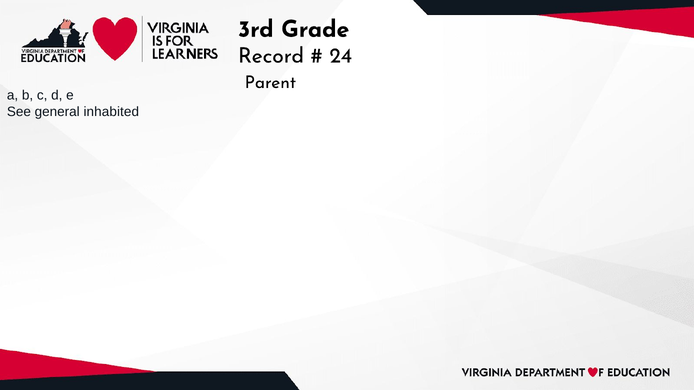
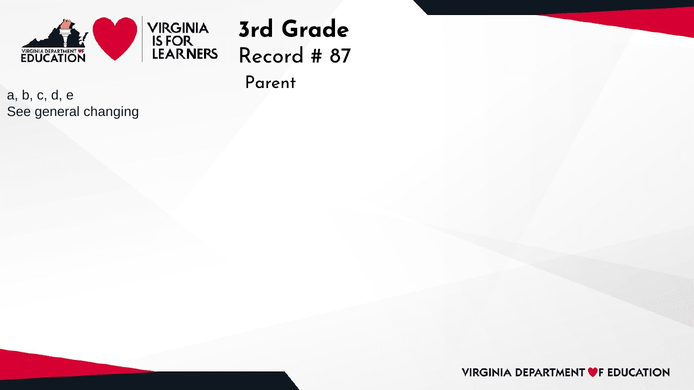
24: 24 -> 87
inhabited: inhabited -> changing
